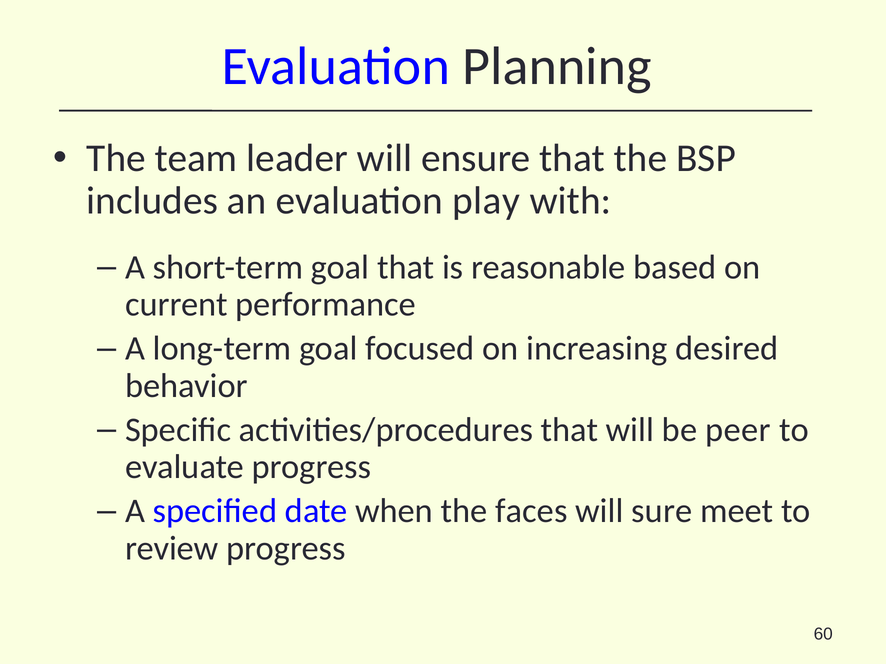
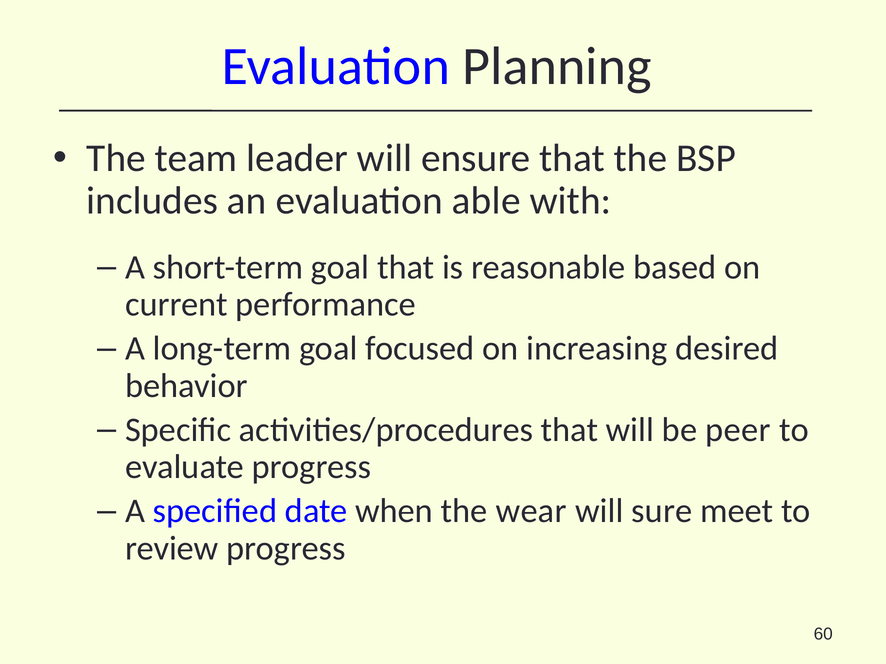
play: play -> able
faces: faces -> wear
